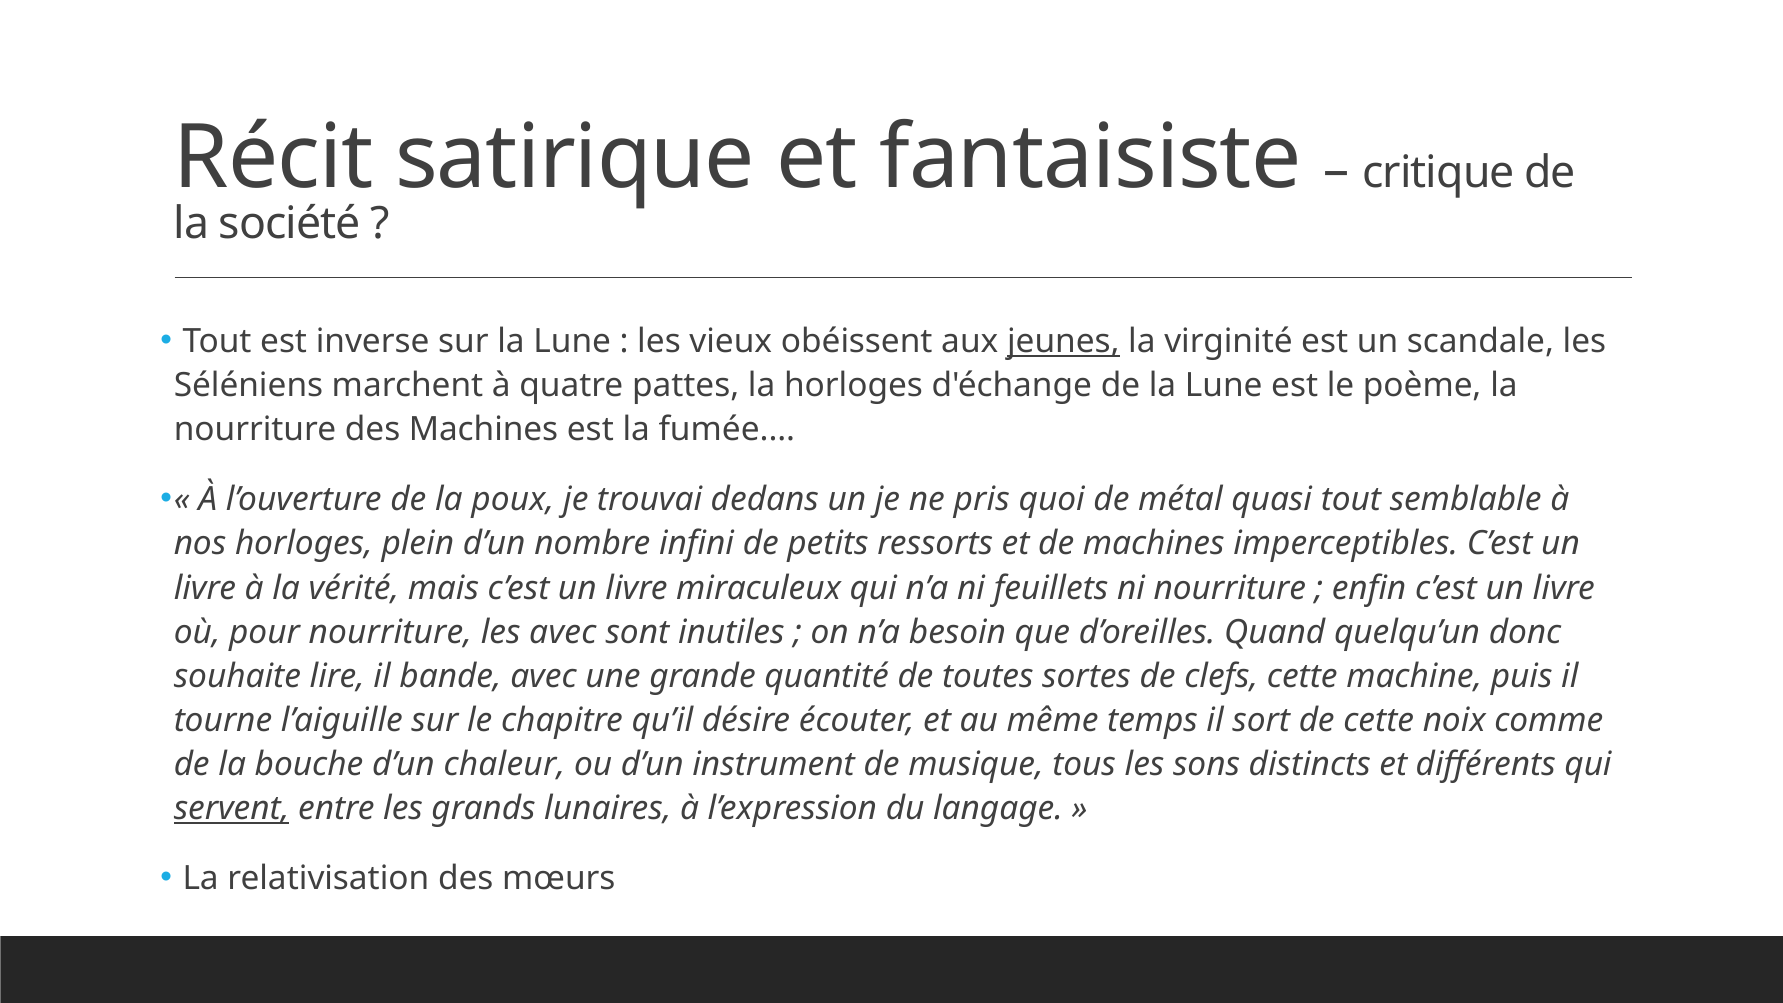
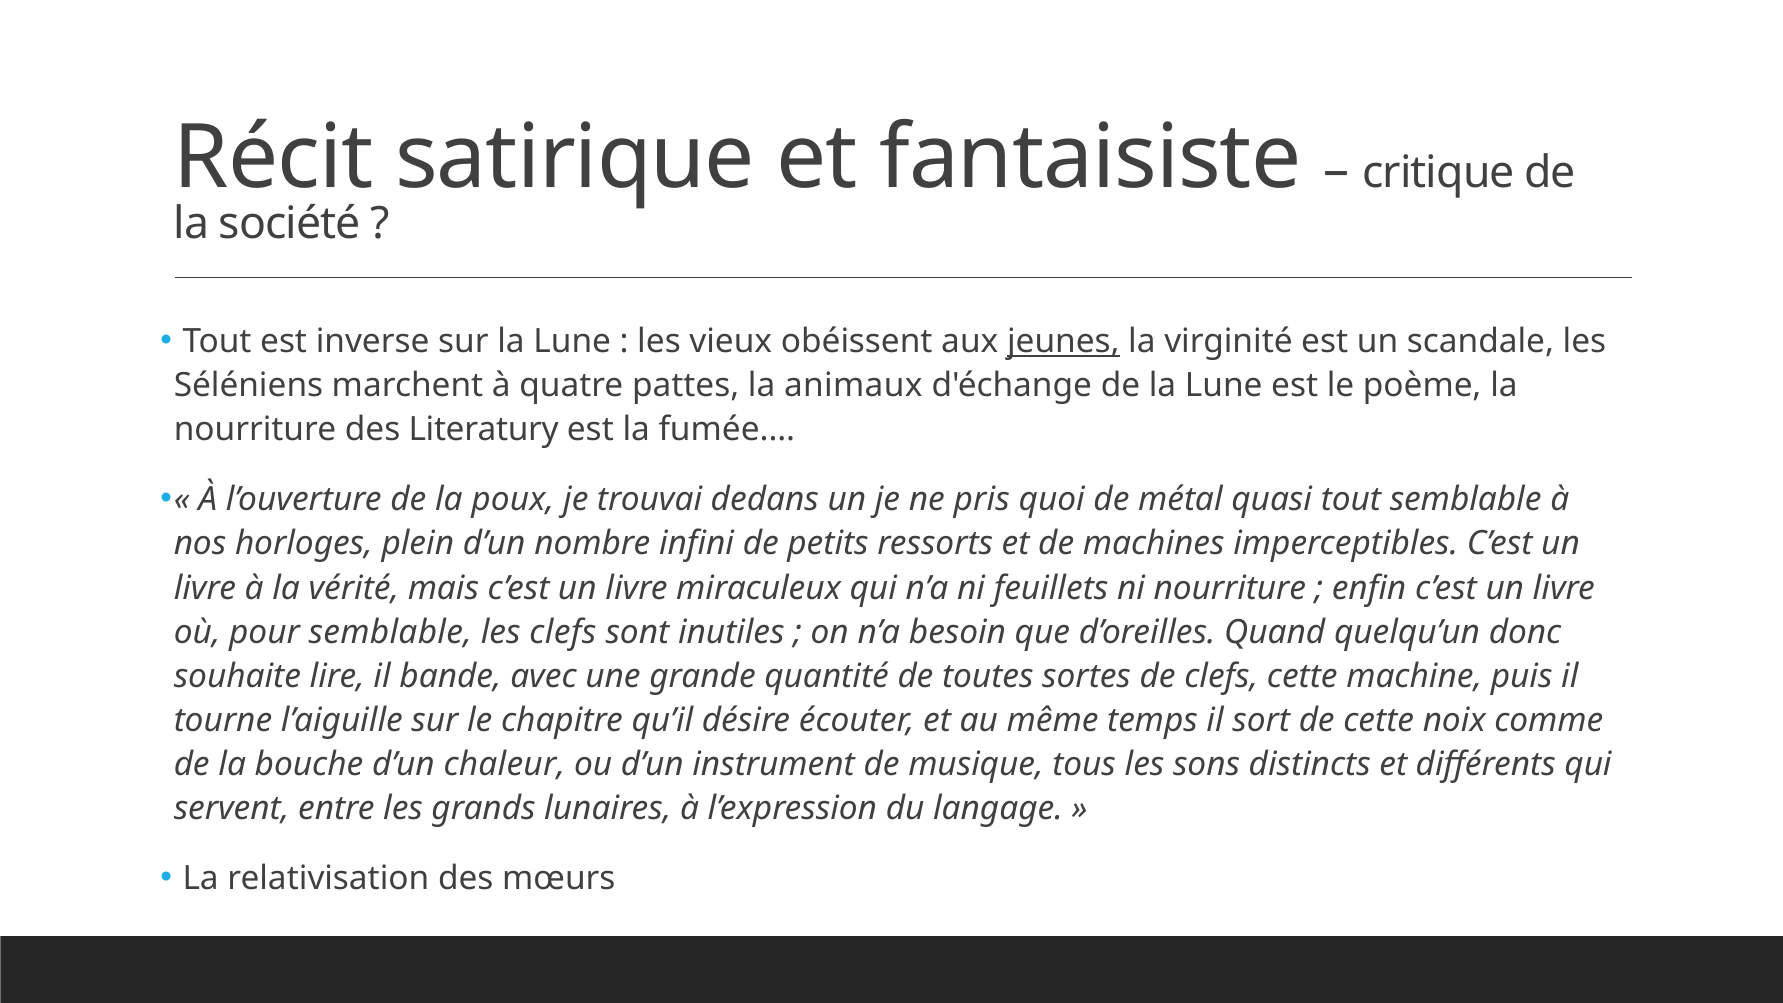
la horloges: horloges -> animaux
des Machines: Machines -> Literatury
pour nourriture: nourriture -> semblable
les avec: avec -> clefs
servent underline: present -> none
